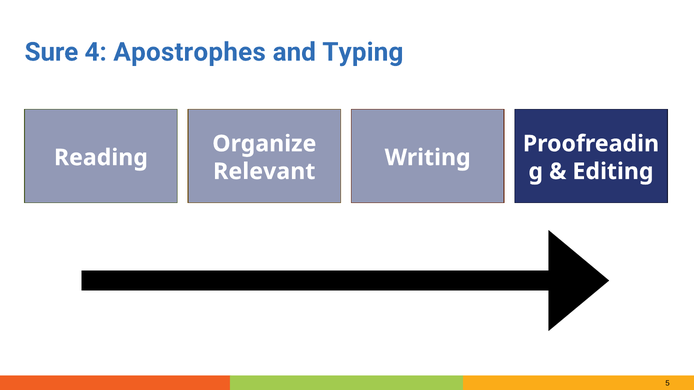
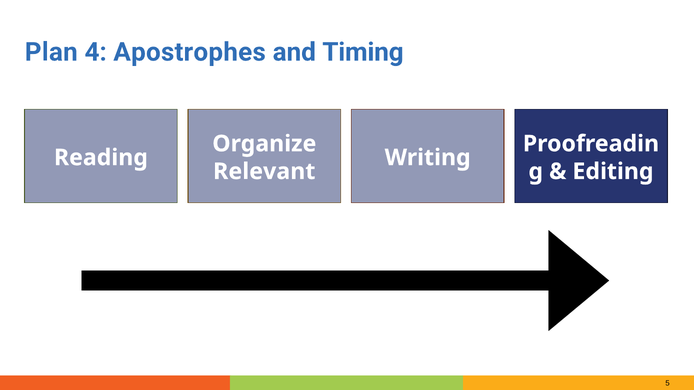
Sure: Sure -> Plan
Typing: Typing -> Timing
